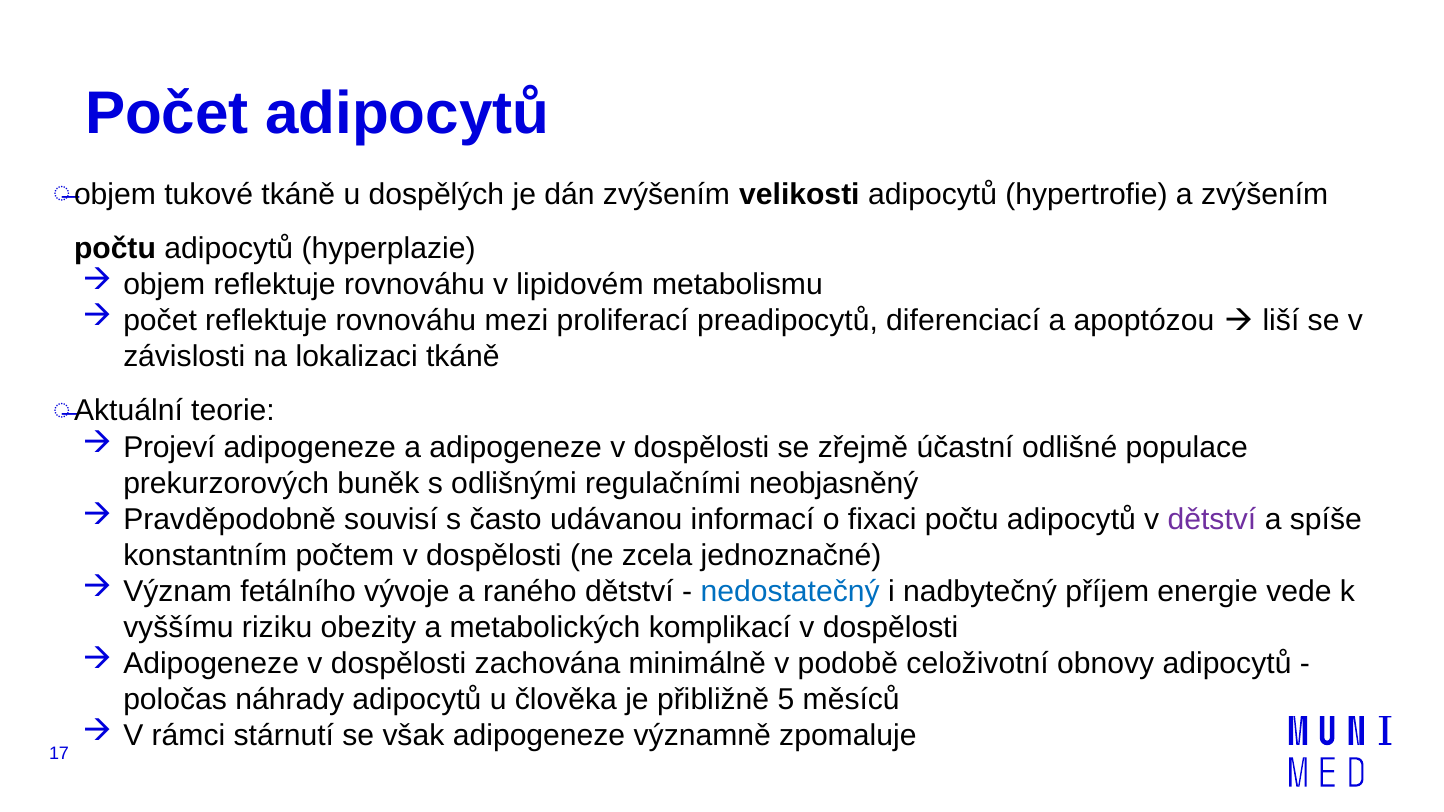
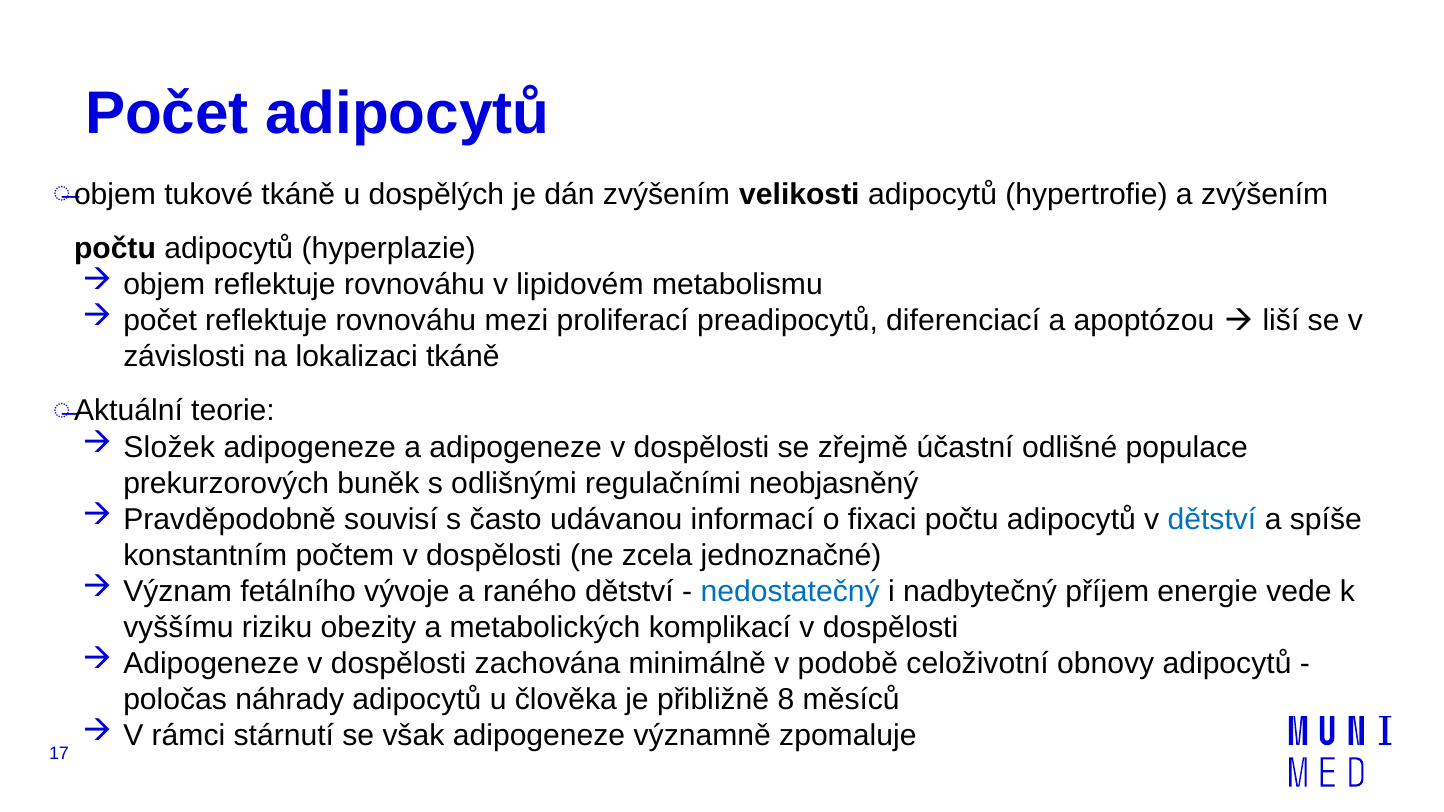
Projeví: Projeví -> Složek
dětství at (1212, 519) colour: purple -> blue
5: 5 -> 8
